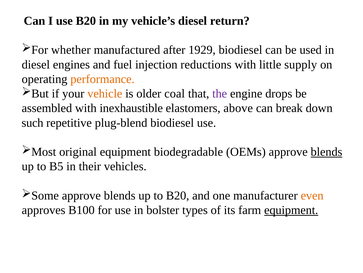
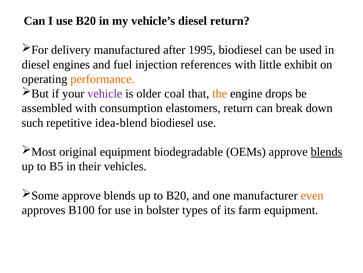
whether: whether -> delivery
1929: 1929 -> 1995
reductions: reductions -> references
supply: supply -> exhibit
vehicle colour: orange -> purple
the colour: purple -> orange
inexhaustible: inexhaustible -> consumption
elastomers above: above -> return
plug-blend: plug-blend -> idea-blend
equipment at (291, 210) underline: present -> none
